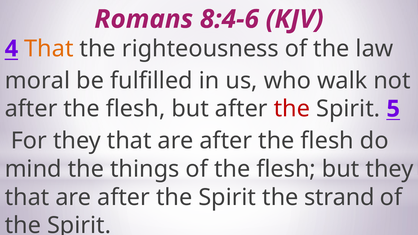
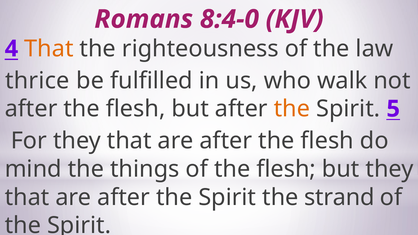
8:4-6: 8:4-6 -> 8:4-0
moral: moral -> thrice
the at (292, 109) colour: red -> orange
